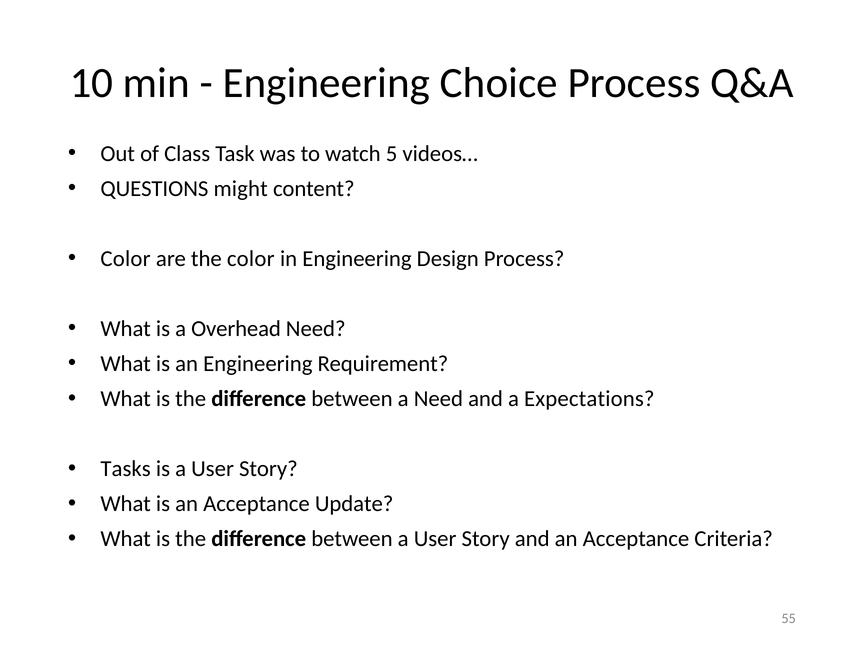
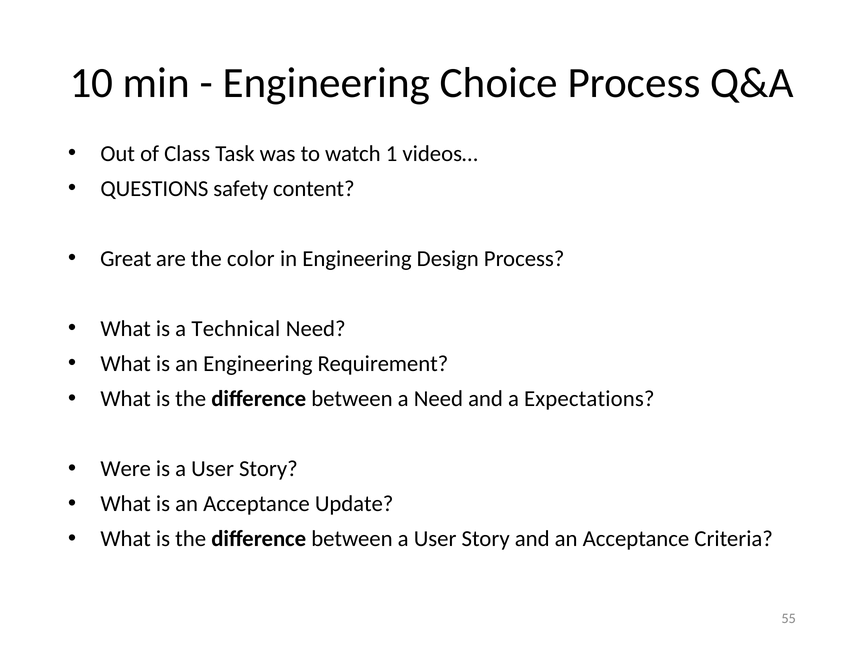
5: 5 -> 1
might: might -> safety
Color at (126, 259): Color -> Great
Overhead: Overhead -> Technical
Tasks: Tasks -> Were
